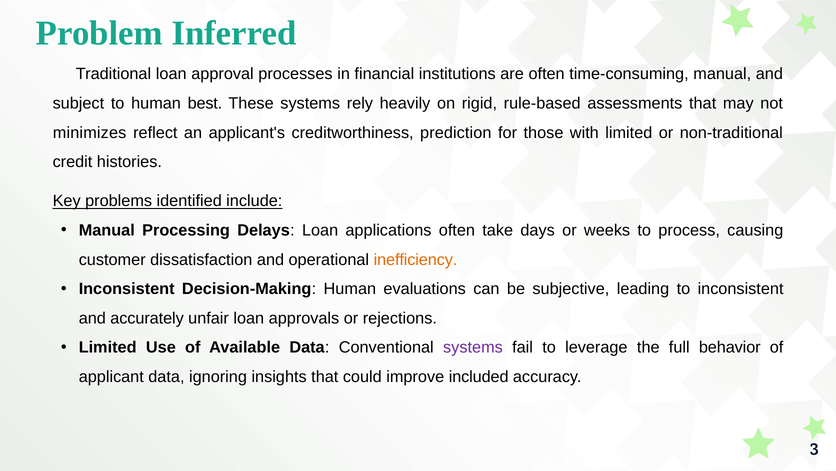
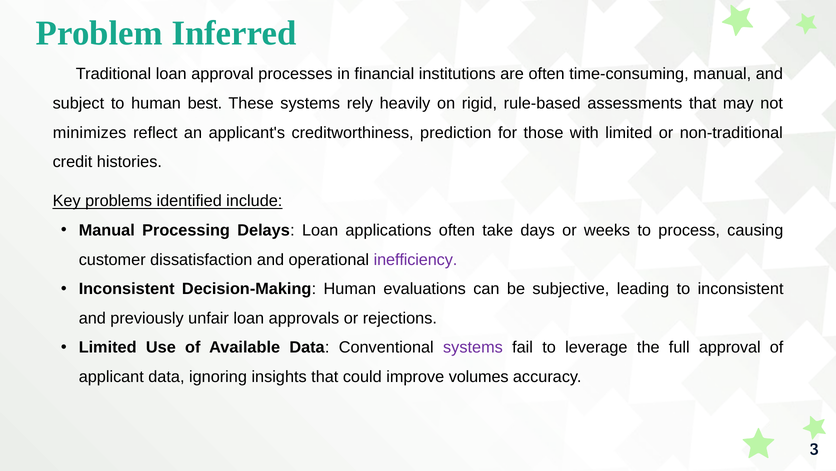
inefficiency colour: orange -> purple
accurately: accurately -> previously
full behavior: behavior -> approval
included: included -> volumes
